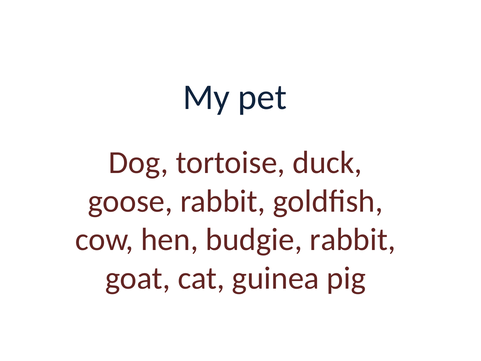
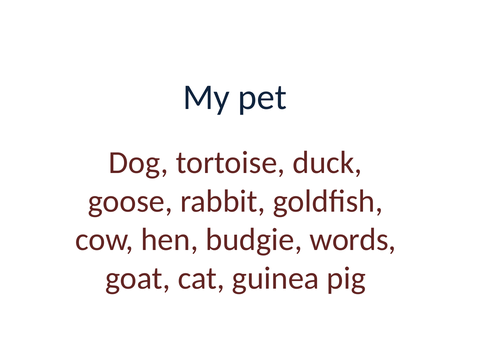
budgie rabbit: rabbit -> words
